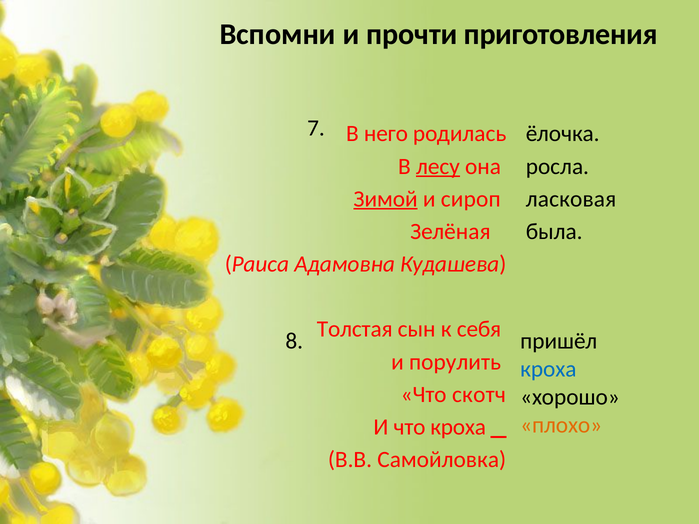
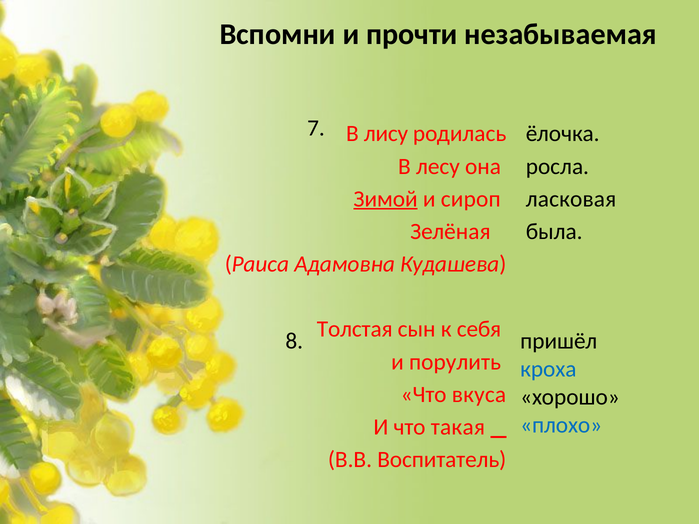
приготовления: приготовления -> незабываемая
него: него -> лису
лесу underline: present -> none
скотч: скотч -> вкуса
плохо colour: orange -> blue
что кроха: кроха -> такая
Самойловка: Самойловка -> Воспитатель
